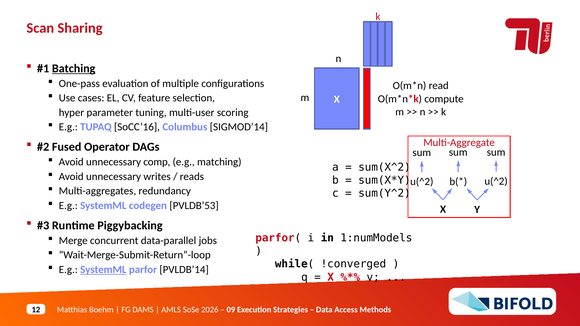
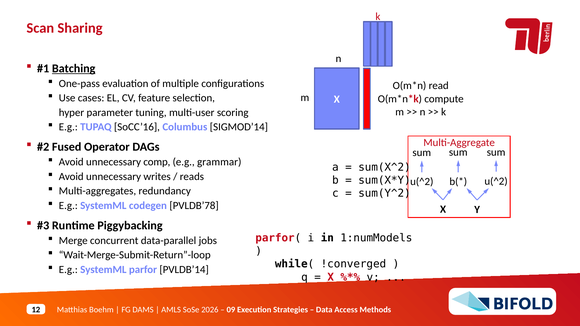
matching: matching -> grammar
PVLDB’53: PVLDB’53 -> PVLDB’78
SystemML at (103, 270) underline: present -> none
